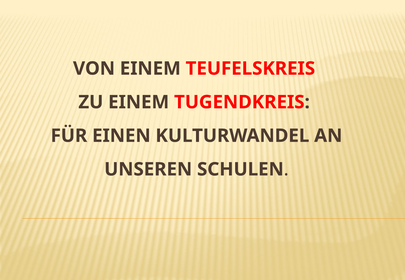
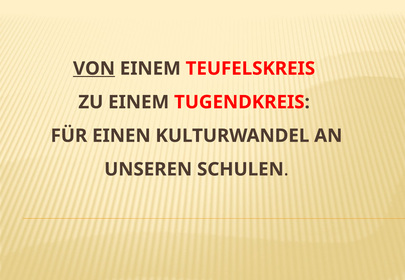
VON underline: none -> present
